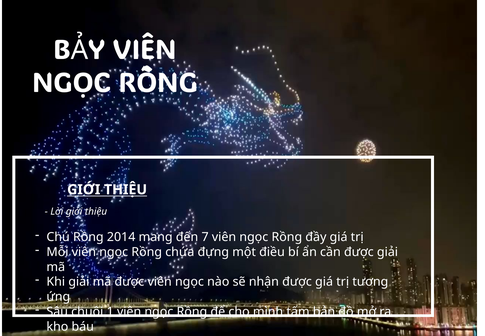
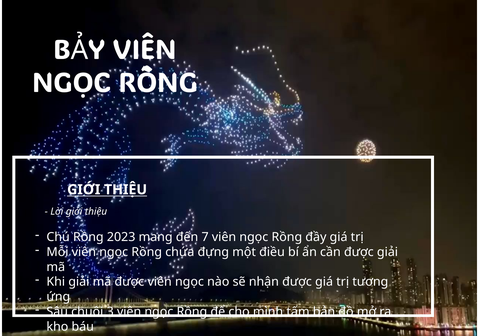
2014: 2014 -> 2023
1: 1 -> 3
